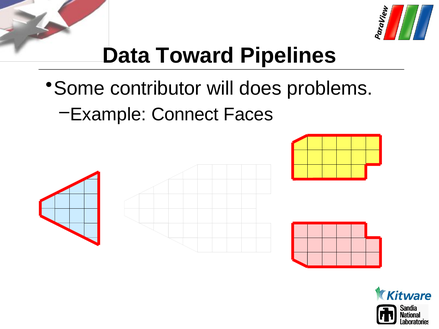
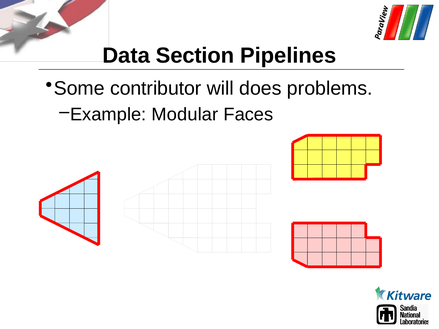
Toward: Toward -> Section
Connect: Connect -> Modular
